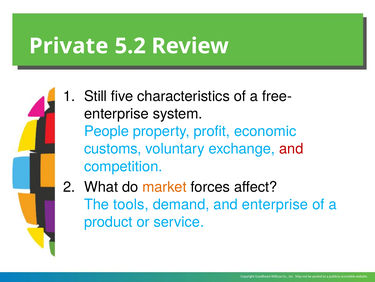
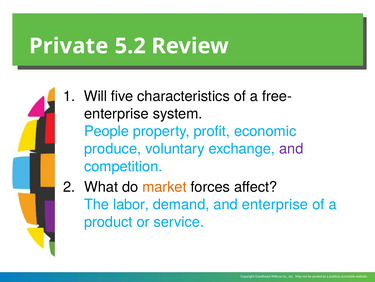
Still: Still -> Will
customs: customs -> produce
and at (291, 149) colour: red -> purple
tools: tools -> labor
